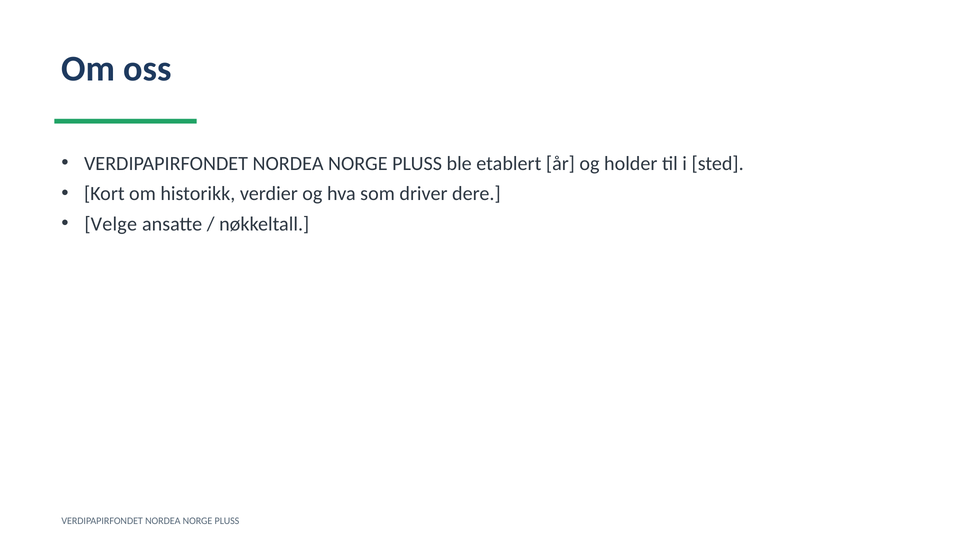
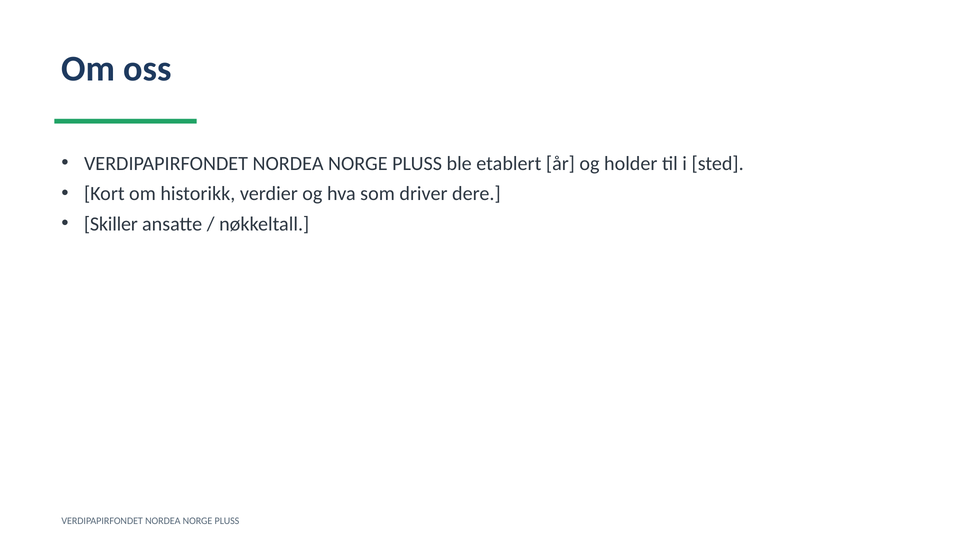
Velge: Velge -> Skiller
